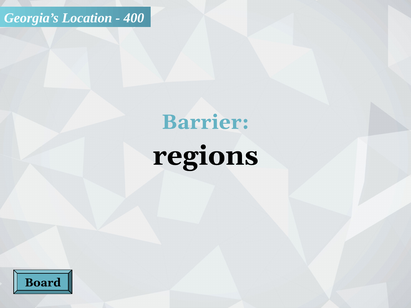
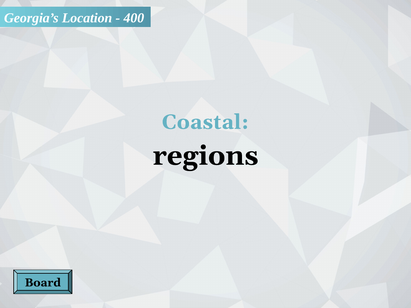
Barrier: Barrier -> Coastal
